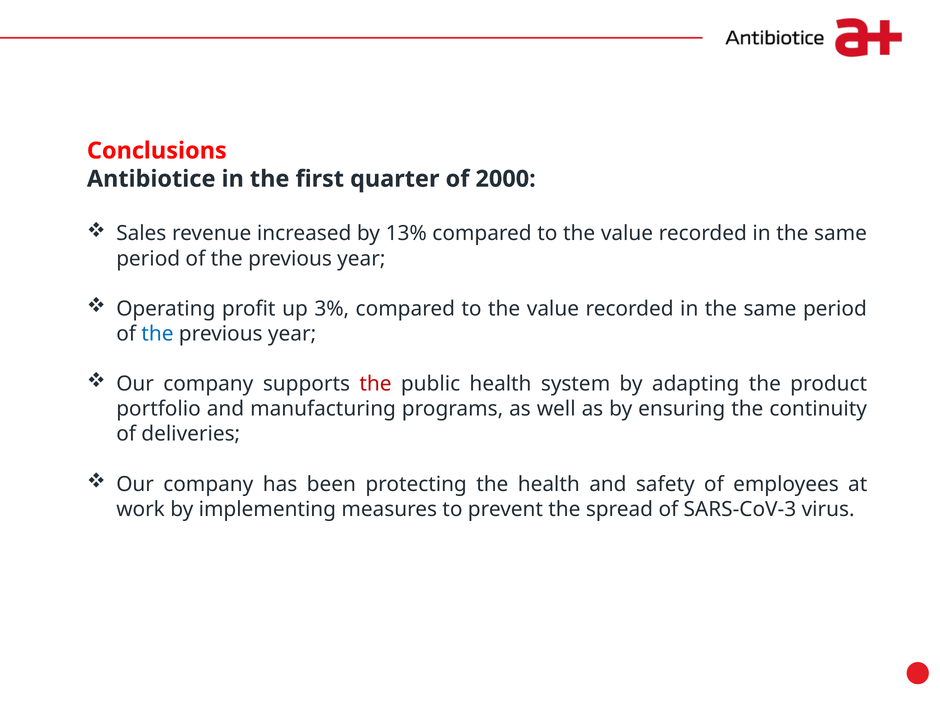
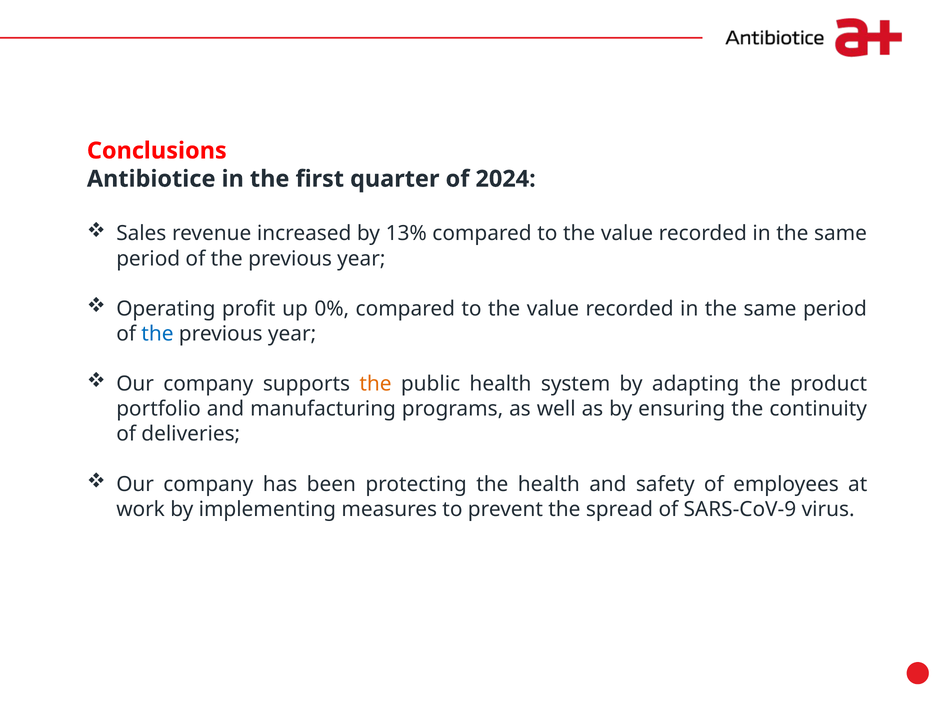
2000: 2000 -> 2024
3%: 3% -> 0%
the at (376, 384) colour: red -> orange
SARS-CoV-3: SARS-CoV-3 -> SARS-CoV-9
